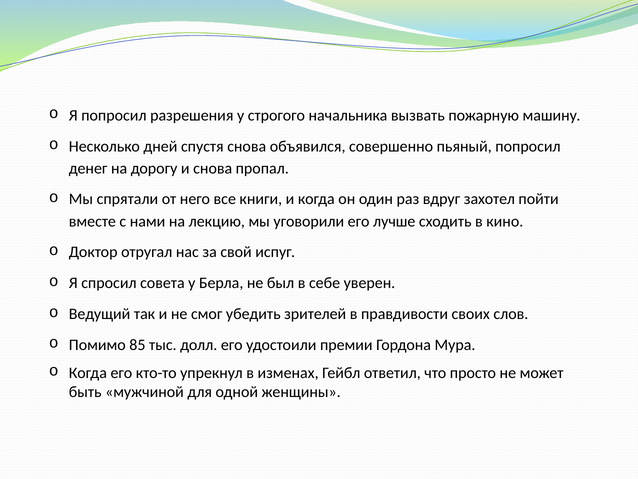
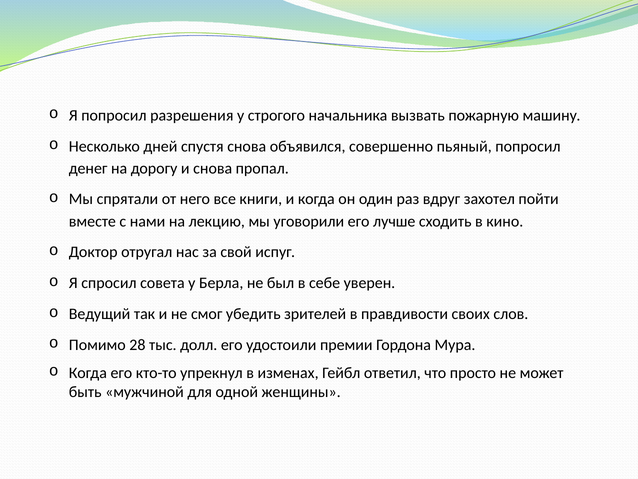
85: 85 -> 28
